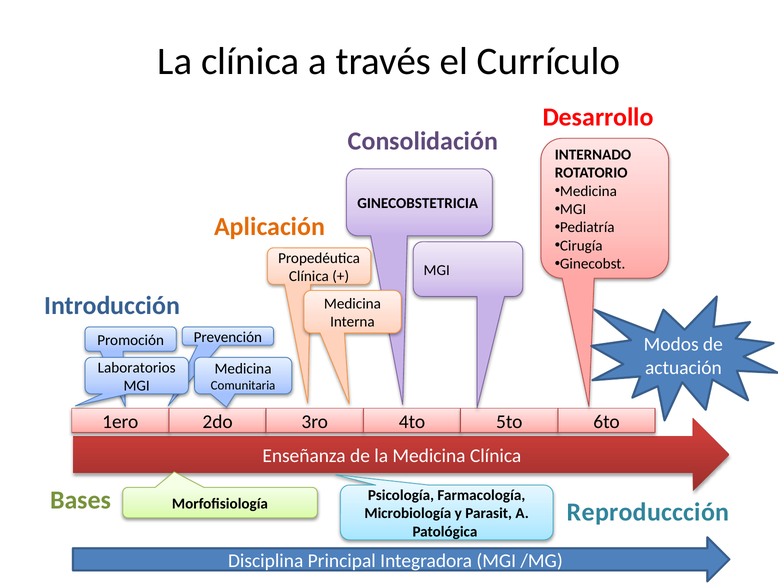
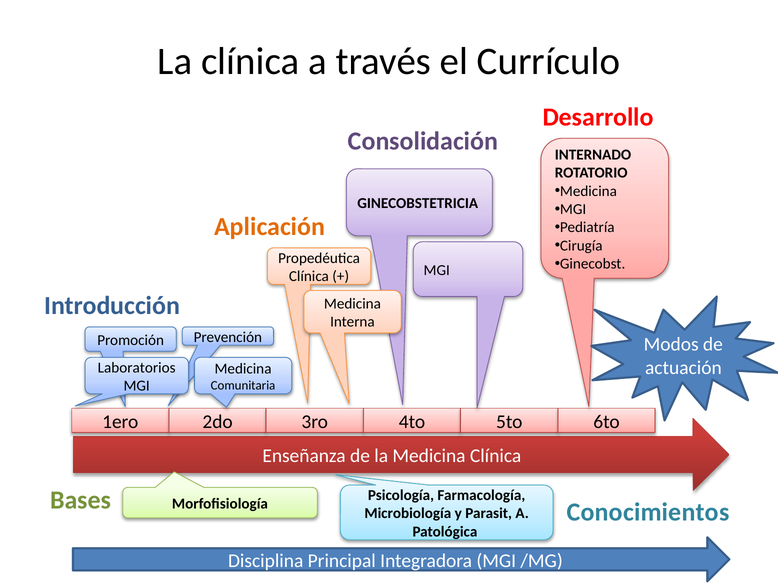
Reproduccción: Reproduccción -> Conocimientos
